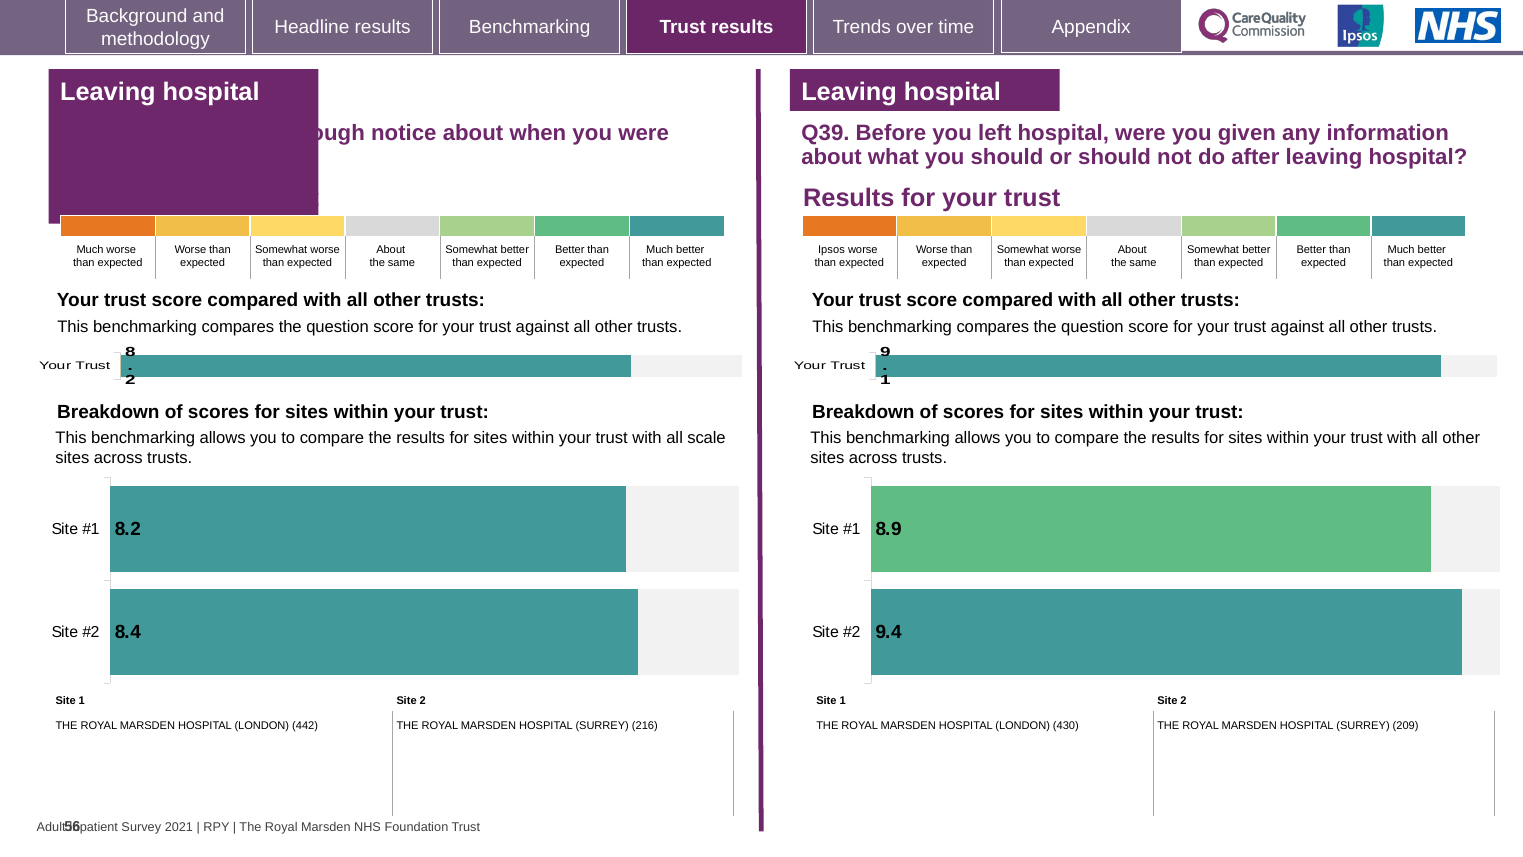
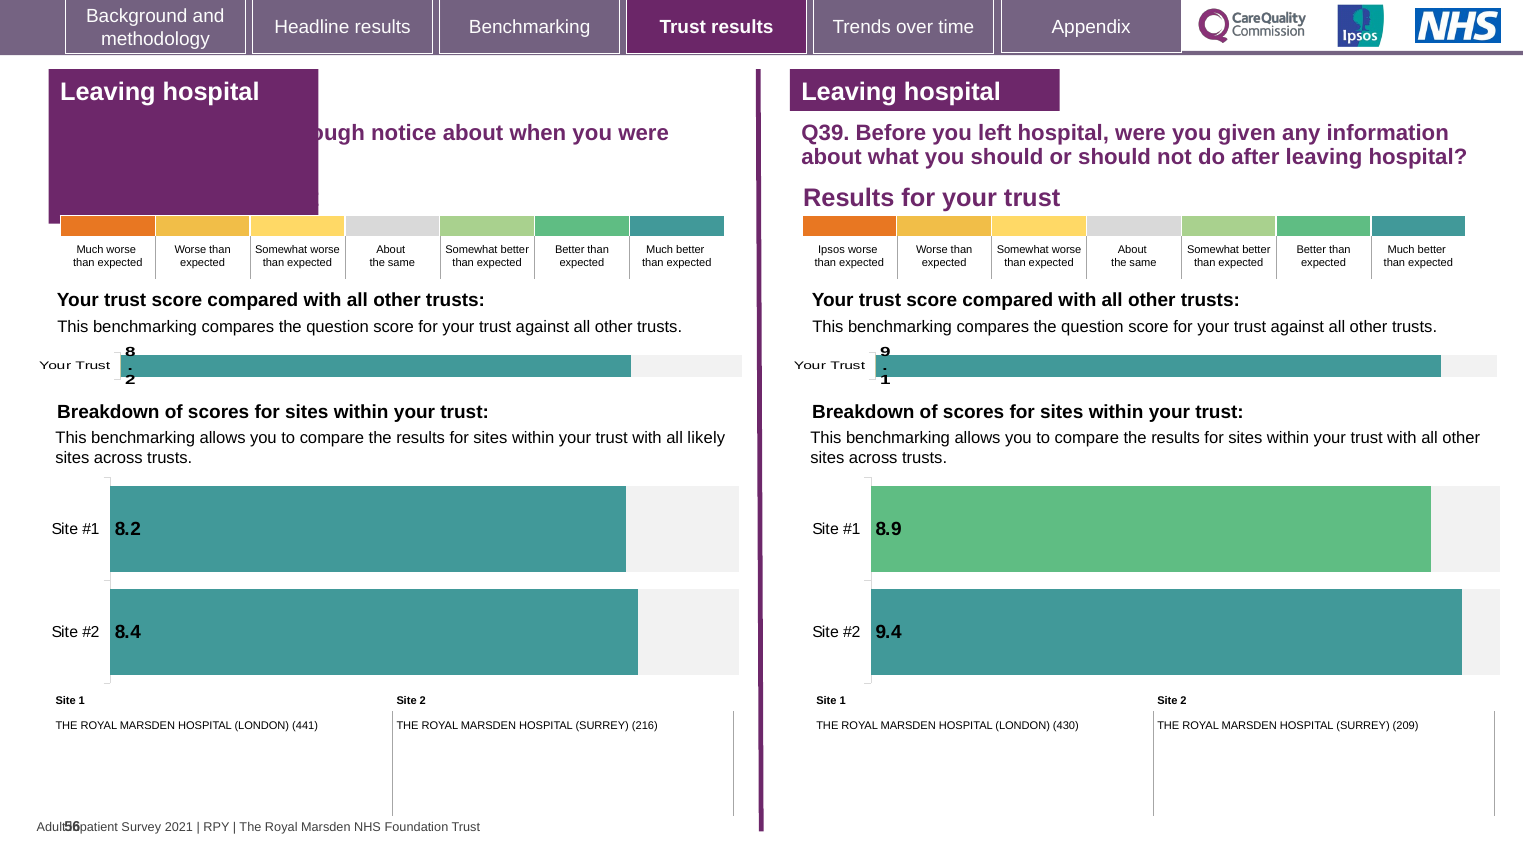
scale: scale -> likely
442: 442 -> 441
